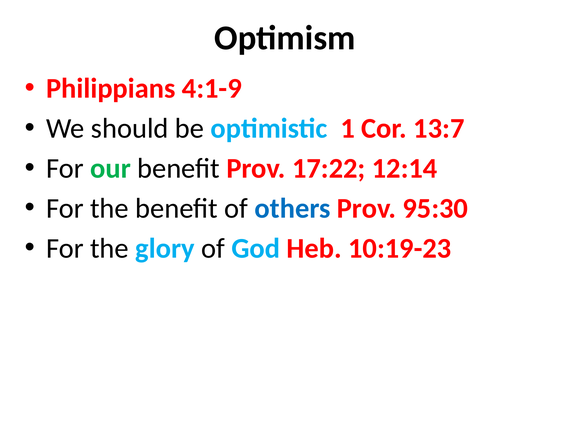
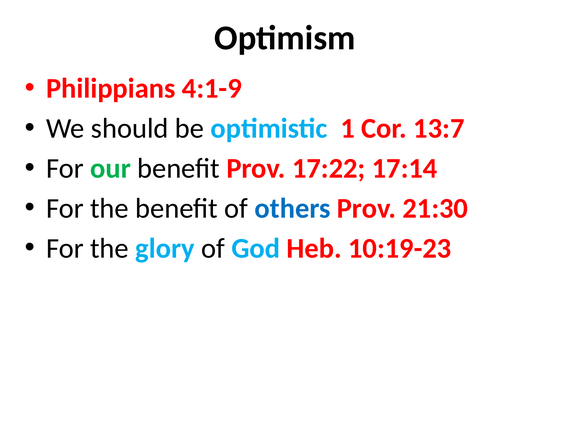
12:14: 12:14 -> 17:14
95:30: 95:30 -> 21:30
